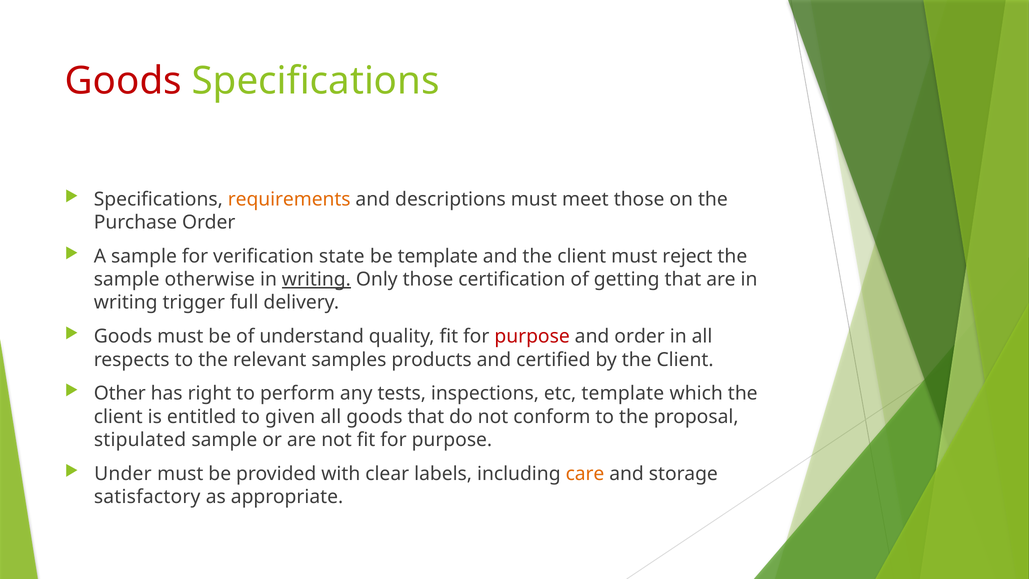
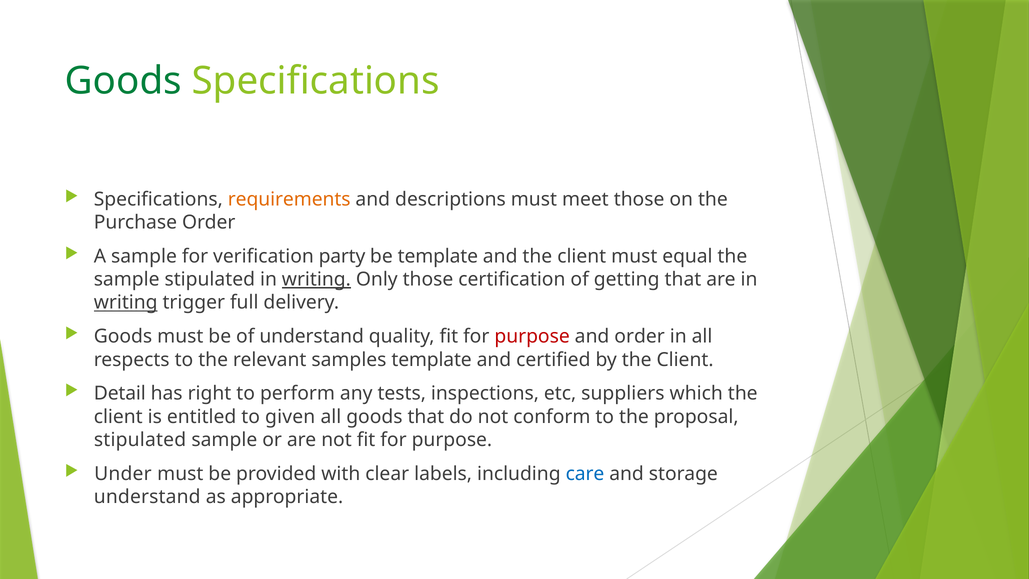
Goods at (123, 81) colour: red -> green
state: state -> party
reject: reject -> equal
sample otherwise: otherwise -> stipulated
writing at (126, 302) underline: none -> present
samples products: products -> template
Other: Other -> Detail
etc template: template -> suppliers
care colour: orange -> blue
satisfactory at (147, 497): satisfactory -> understand
